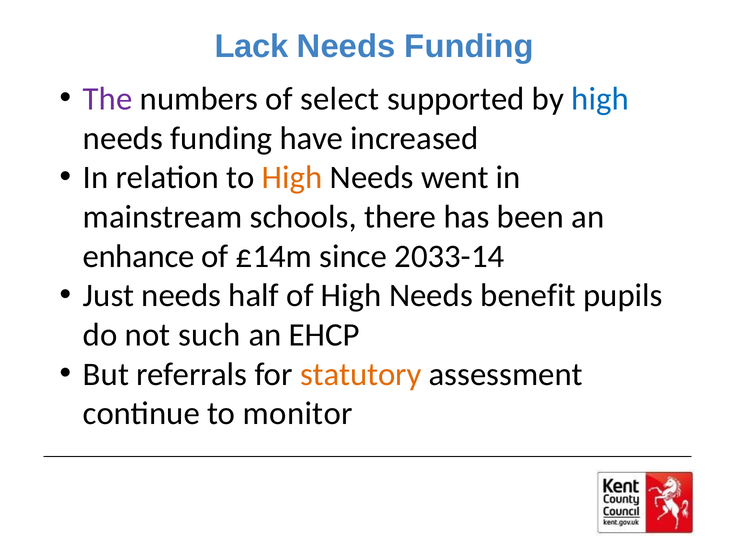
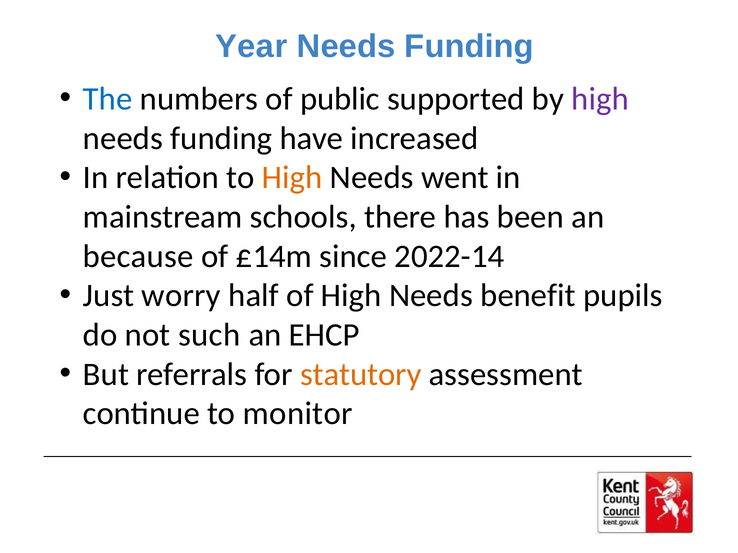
Lack: Lack -> Year
The colour: purple -> blue
select: select -> public
high at (600, 99) colour: blue -> purple
enhance: enhance -> because
2033-14: 2033-14 -> 2022-14
Just needs: needs -> worry
